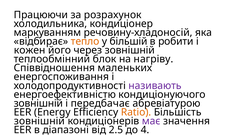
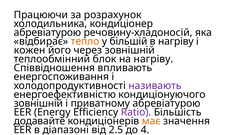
маркуванням at (47, 32): маркуванням -> абревіатурою
в робити: робити -> нагріву
маленьких: маленьких -> впливають
передбачає: передбачає -> приватному
Ratio colour: orange -> purple
зовнішній at (39, 121): зовнішній -> додавайте
має colour: purple -> orange
